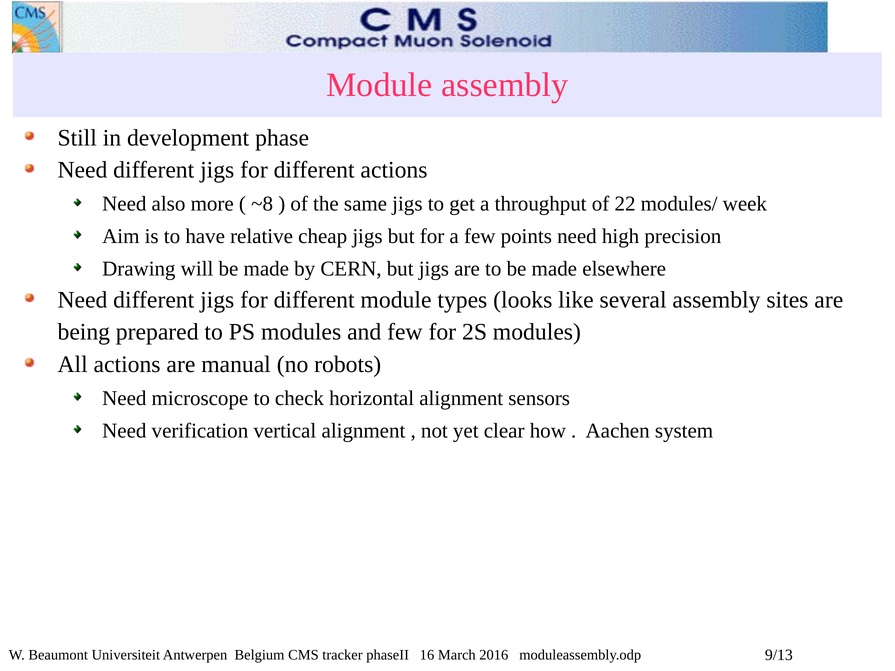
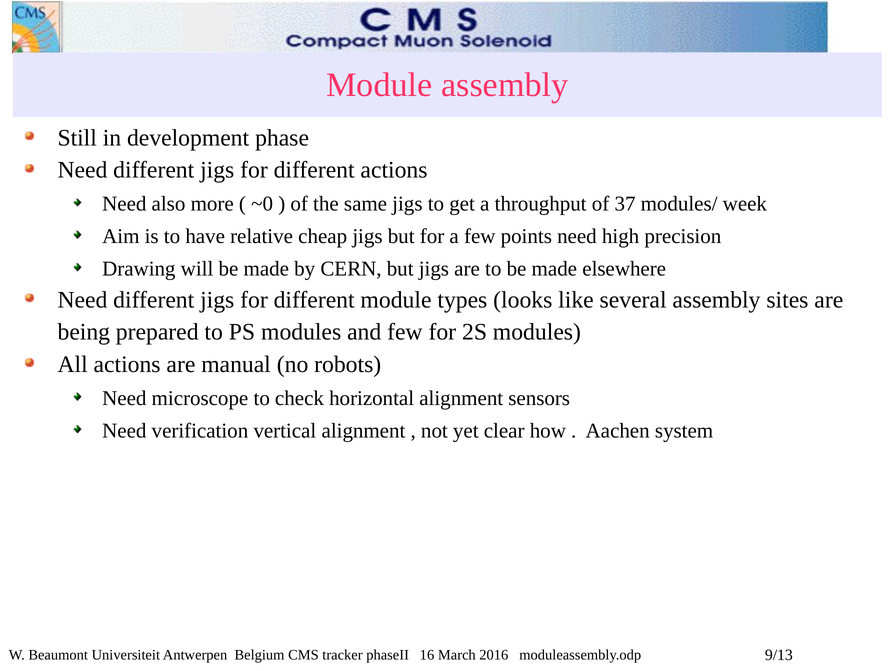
~8: ~8 -> ~0
22: 22 -> 37
